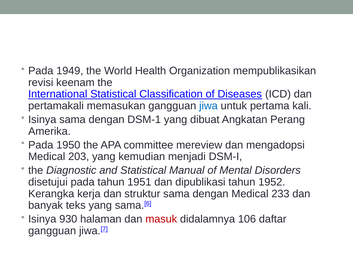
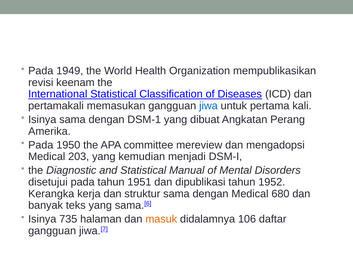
233: 233 -> 680
930: 930 -> 735
masuk colour: red -> orange
